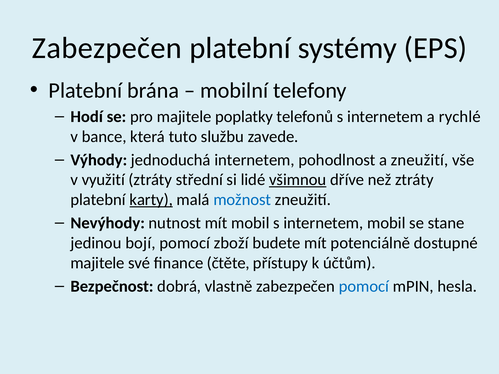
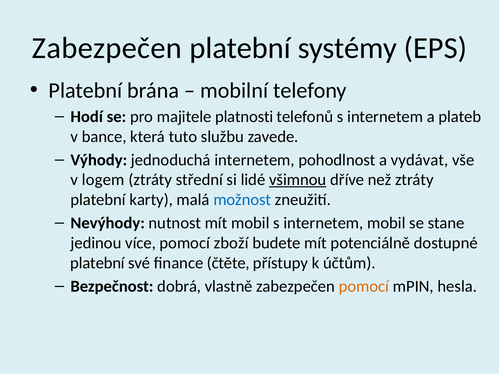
poplatky: poplatky -> platnosti
rychlé: rychlé -> plateb
a zneužití: zneužití -> vydávat
využití: využití -> logem
karty underline: present -> none
bojí: bojí -> více
majitele at (98, 263): majitele -> platební
pomocí at (364, 286) colour: blue -> orange
